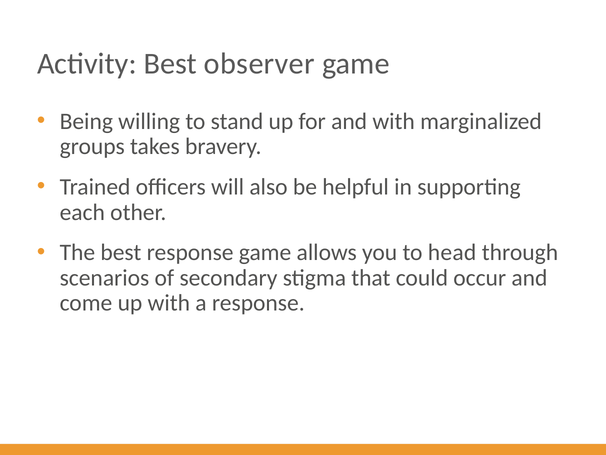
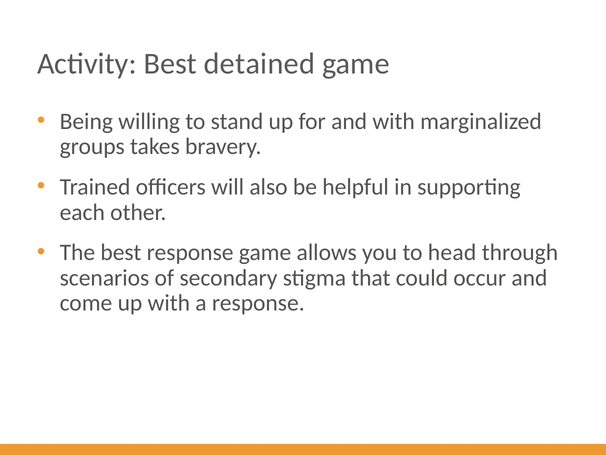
observer: observer -> detained
